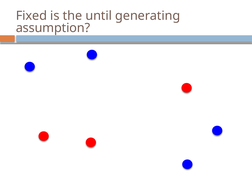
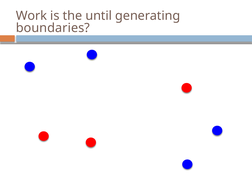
Fixed: Fixed -> Work
assumption: assumption -> boundaries
